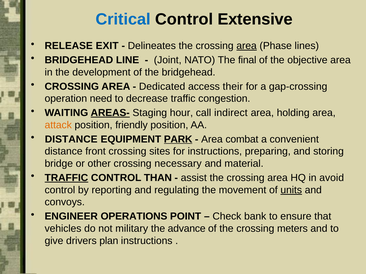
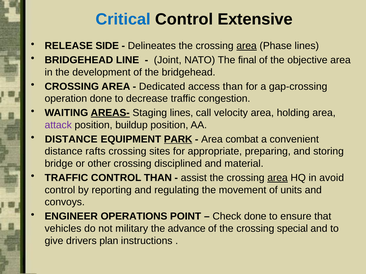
EXIT: EXIT -> SIDE
access their: their -> than
operation need: need -> done
Staging hour: hour -> lines
indirect: indirect -> velocity
attack colour: orange -> purple
friendly: friendly -> buildup
front: front -> rafts
for instructions: instructions -> appropriate
necessary: necessary -> disciplined
TRAFFIC at (66, 178) underline: present -> none
area at (278, 178) underline: none -> present
units underline: present -> none
Check bank: bank -> done
meters: meters -> special
